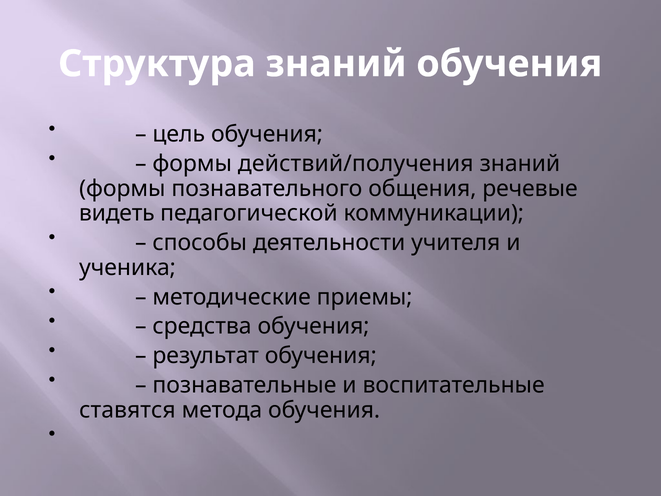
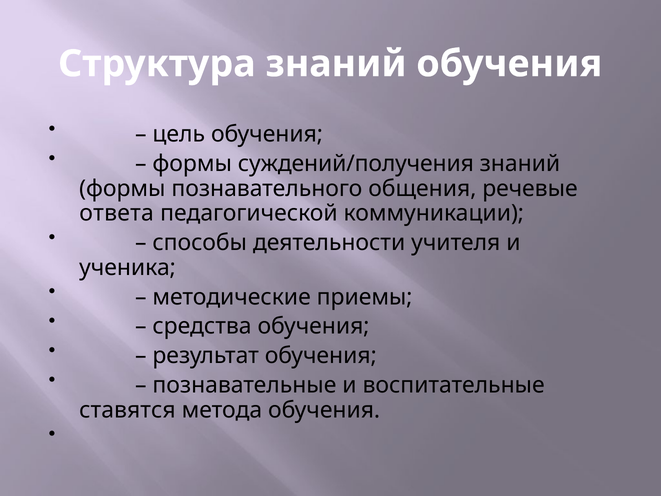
действий/получения: действий/получения -> суждений/получения
видеть: видеть -> ответа
